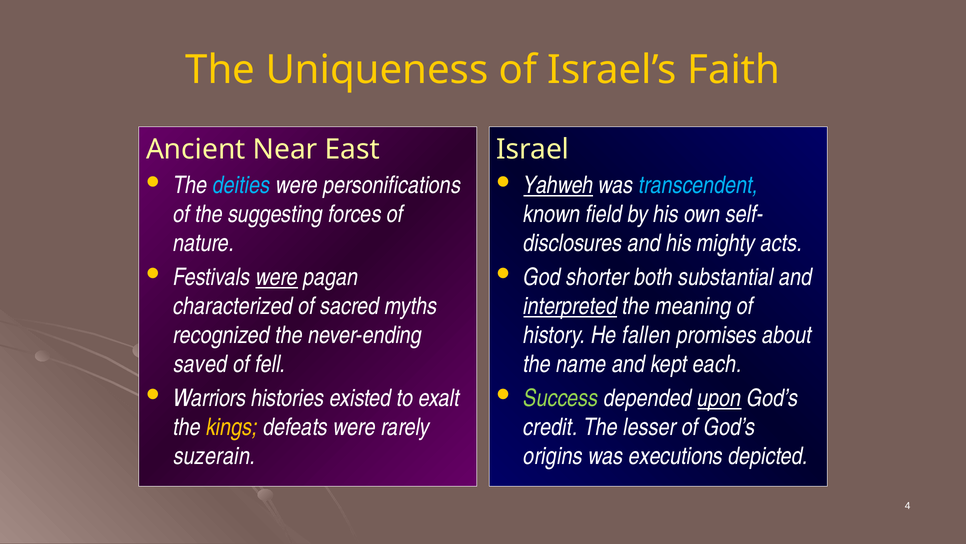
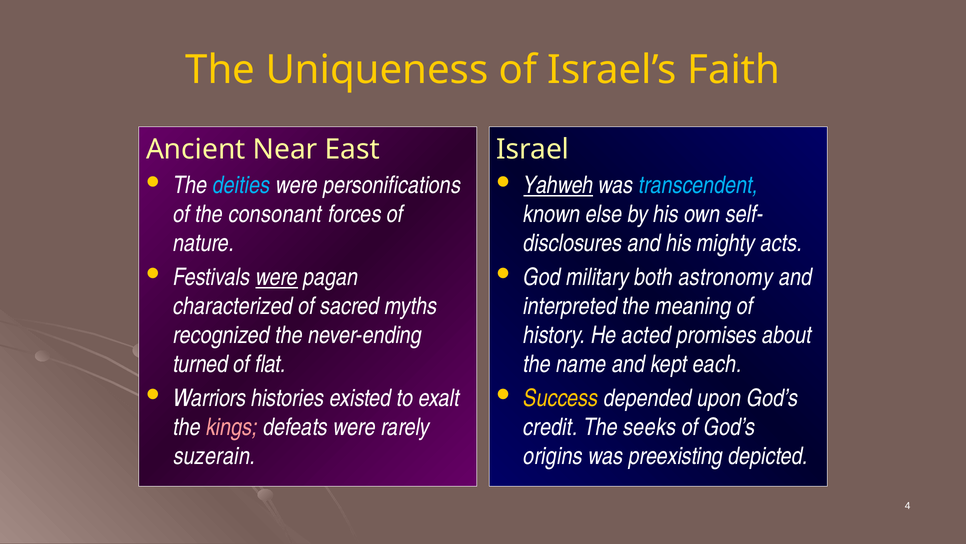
suggesting: suggesting -> consonant
field: field -> else
shorter: shorter -> military
substantial: substantial -> astronomy
interpreted underline: present -> none
fallen: fallen -> acted
saved: saved -> turned
fell: fell -> flat
Success colour: light green -> yellow
upon underline: present -> none
kings colour: yellow -> pink
lesser: lesser -> seeks
executions: executions -> preexisting
